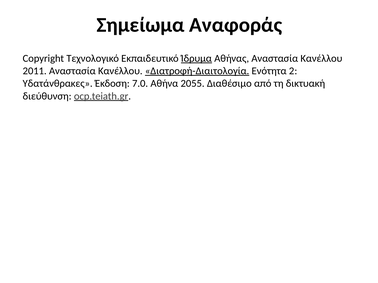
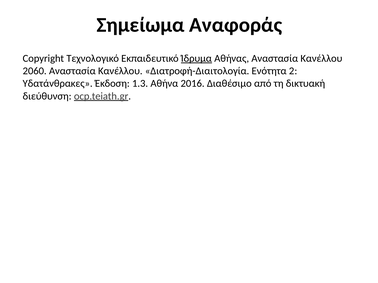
2011: 2011 -> 2060
Διατροφή-Διαιτολογία underline: present -> none
7.0: 7.0 -> 1.3
2055: 2055 -> 2016
